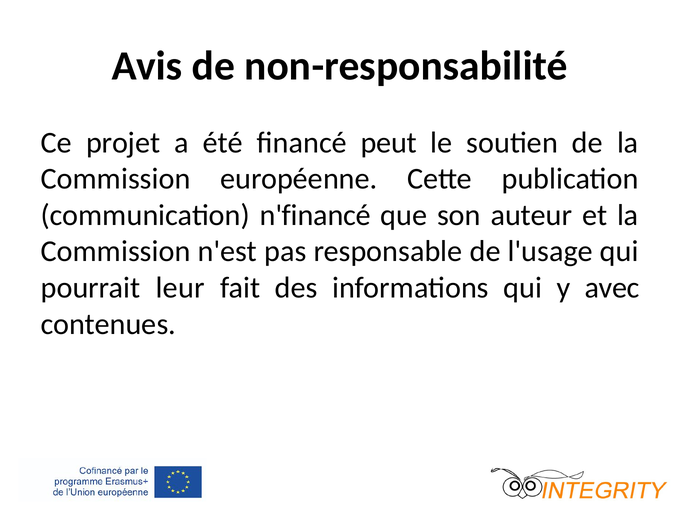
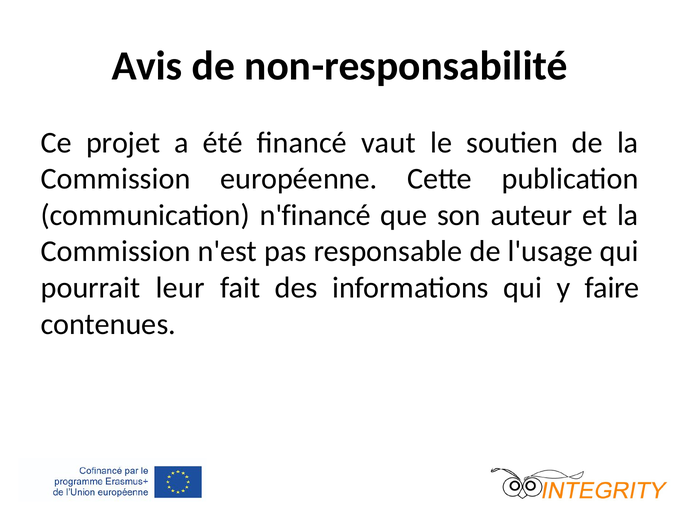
peut: peut -> vaut
avec: avec -> faire
